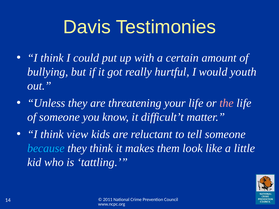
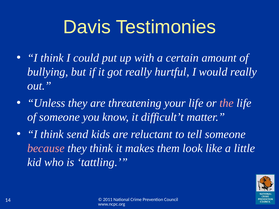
would youth: youth -> really
view: view -> send
because colour: light blue -> pink
